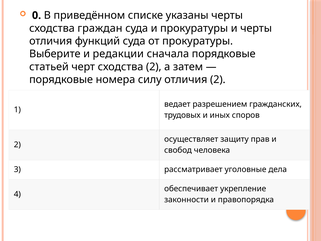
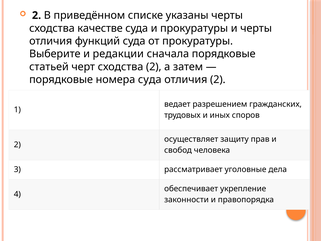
0 at (37, 15): 0 -> 2
граждан: граждан -> качестве
номера силу: силу -> суда
